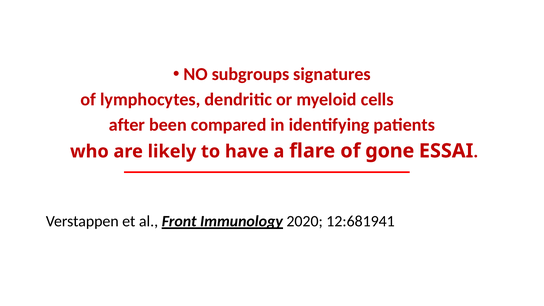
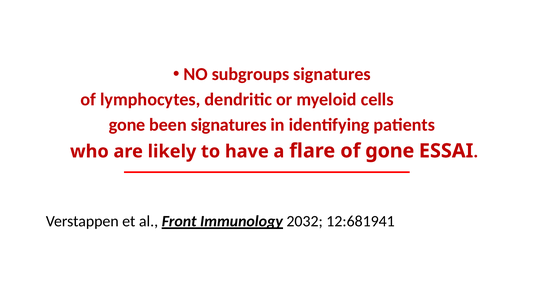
after at (127, 125): after -> gone
been compared: compared -> signatures
2020: 2020 -> 2032
